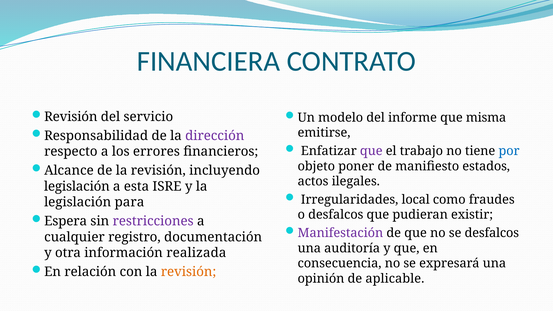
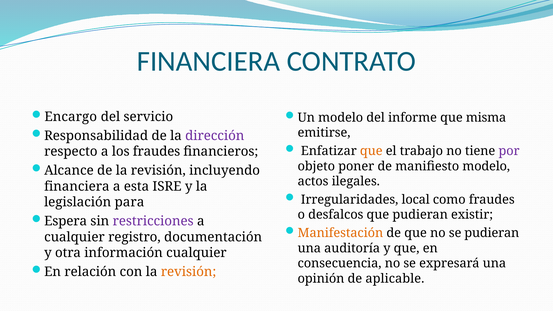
Revisión at (71, 117): Revisión -> Encargo
que at (371, 151) colour: purple -> orange
por colour: blue -> purple
los errores: errores -> fraudes
manifiesto estados: estados -> modelo
legislación at (77, 186): legislación -> financiera
Manifestación colour: purple -> orange
se desfalcos: desfalcos -> pudieran
información realizada: realizada -> cualquier
